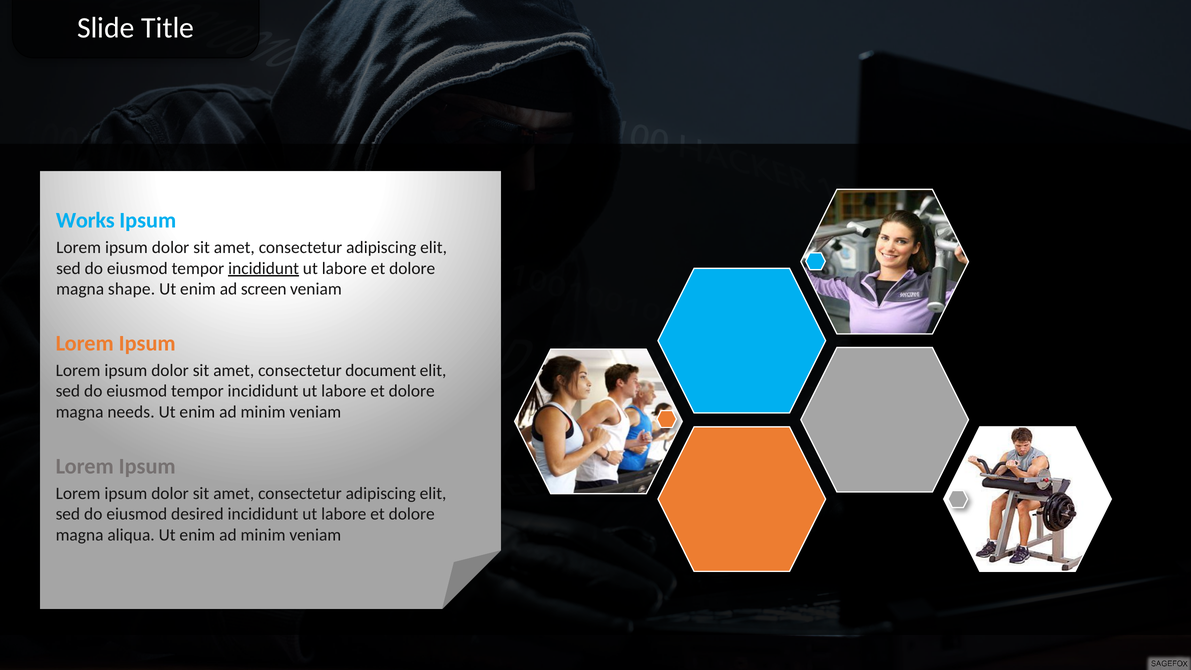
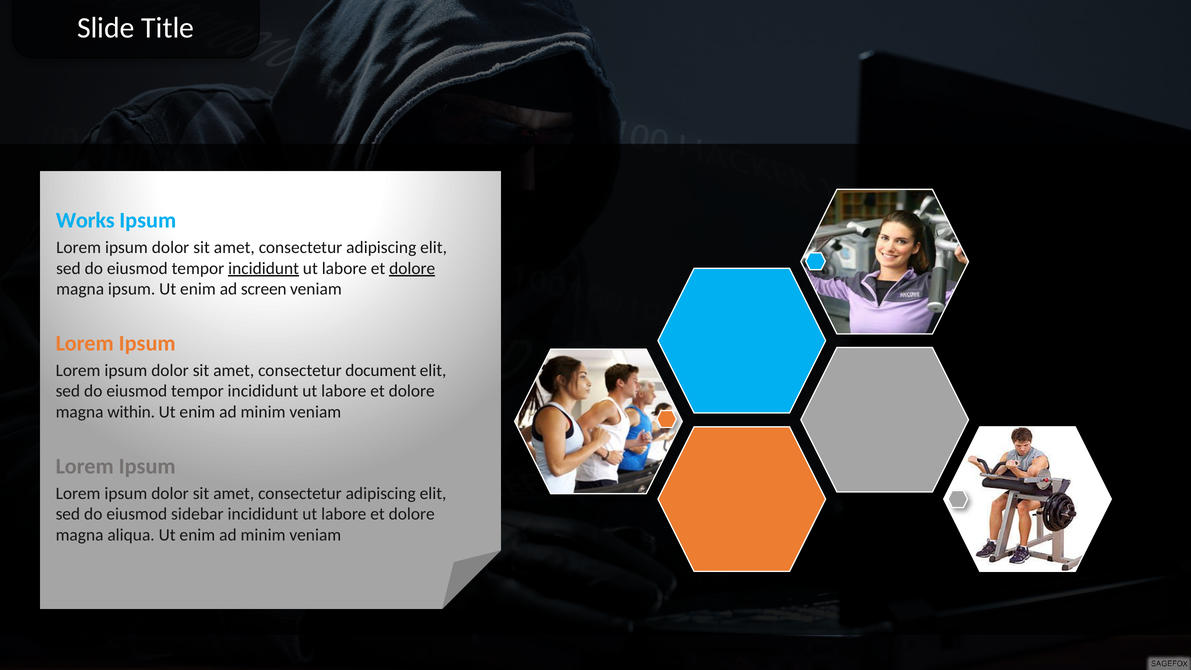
dolore at (412, 268) underline: none -> present
magna shape: shape -> ipsum
needs: needs -> within
desired: desired -> sidebar
